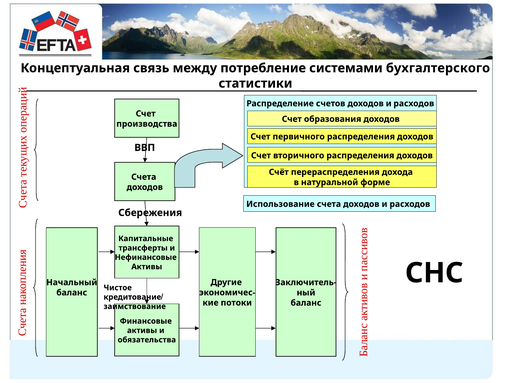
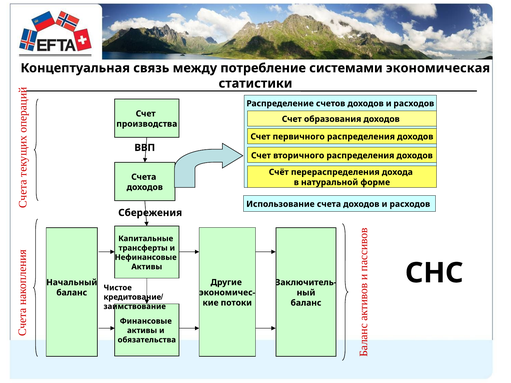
бухгалтерского: бухгалтерского -> экономическая
